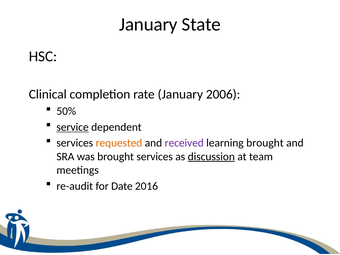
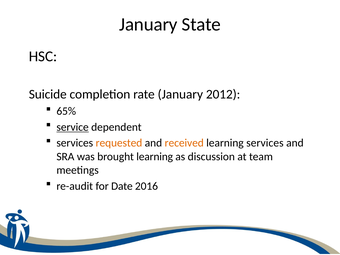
Clinical: Clinical -> Suicide
2006: 2006 -> 2012
50%: 50% -> 65%
received colour: purple -> orange
learning brought: brought -> services
brought services: services -> learning
discussion underline: present -> none
